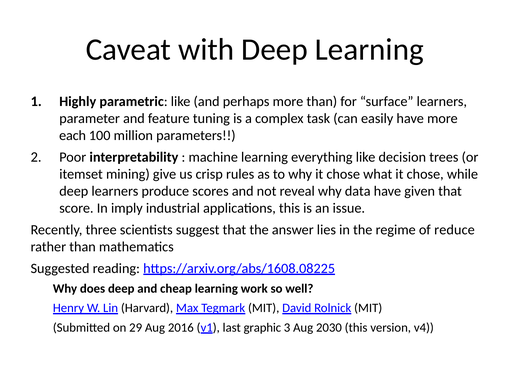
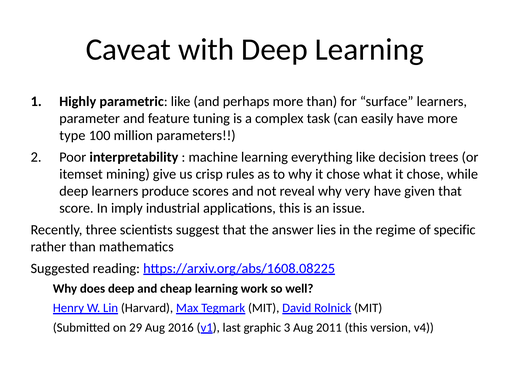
each: each -> type
data: data -> very
reduce: reduce -> specific
2030: 2030 -> 2011
